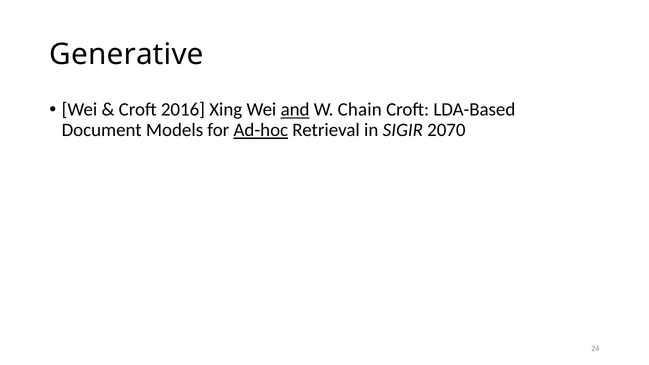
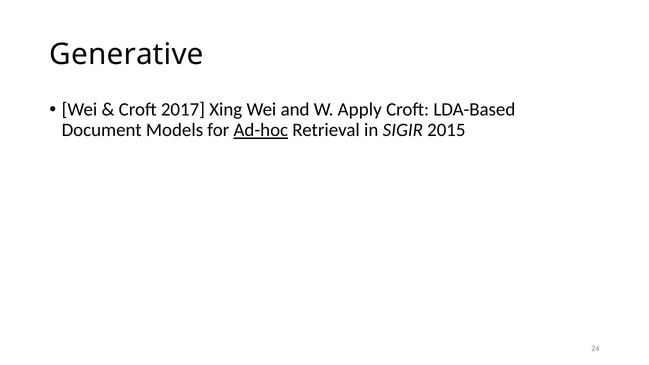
2016: 2016 -> 2017
and underline: present -> none
Chain: Chain -> Apply
2070: 2070 -> 2015
